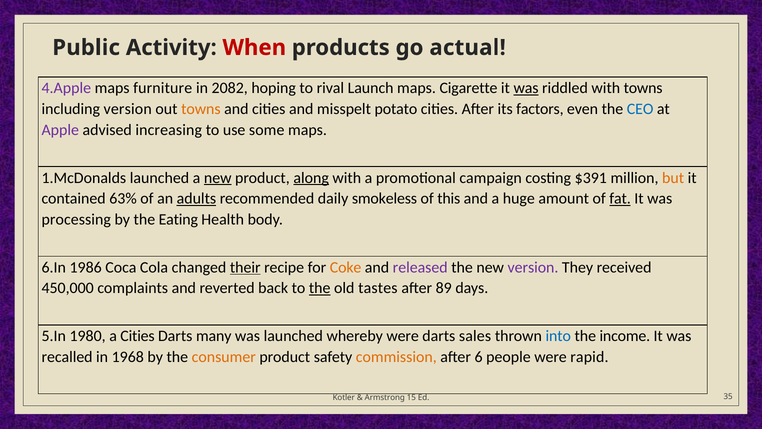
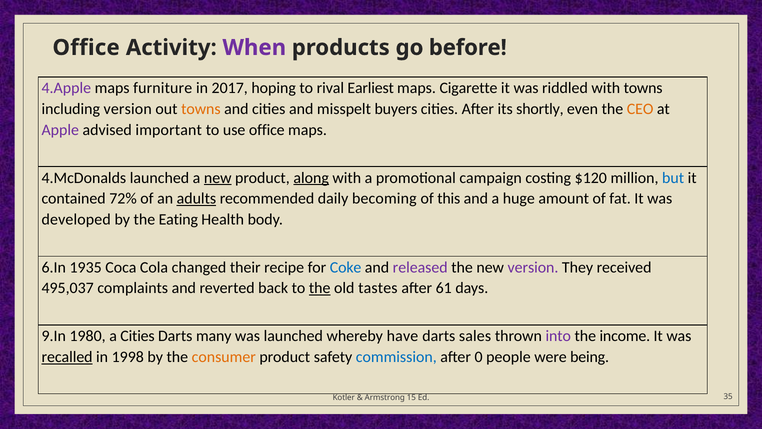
Public at (86, 48): Public -> Office
When colour: red -> purple
actual: actual -> before
2082: 2082 -> 2017
Launch: Launch -> Earliest
was at (526, 88) underline: present -> none
potato: potato -> buyers
factors: factors -> shortly
CEO colour: blue -> orange
increasing: increasing -> important
use some: some -> office
1.McDonalds: 1.McDonalds -> 4.McDonalds
$391: $391 -> $120
but colour: orange -> blue
63%: 63% -> 72%
smokeless: smokeless -> becoming
fat underline: present -> none
processing: processing -> developed
1986: 1986 -> 1935
their underline: present -> none
Coke colour: orange -> blue
450,000: 450,000 -> 495,037
89: 89 -> 61
5.In: 5.In -> 9.In
whereby were: were -> have
into colour: blue -> purple
recalled underline: none -> present
1968: 1968 -> 1998
commission colour: orange -> blue
6: 6 -> 0
rapid: rapid -> being
